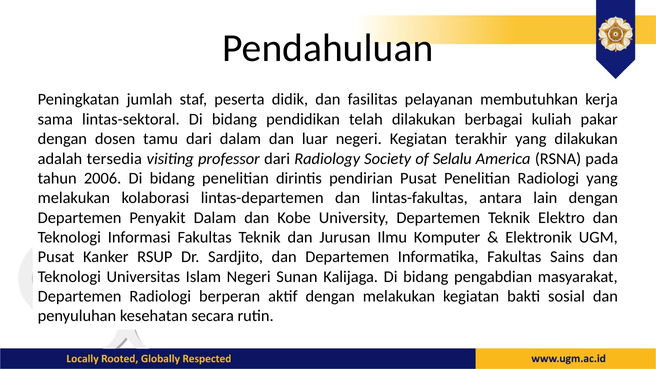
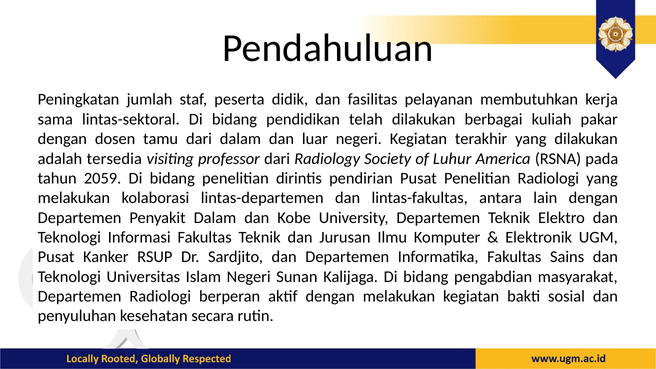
Selalu: Selalu -> Luhur
2006: 2006 -> 2059
